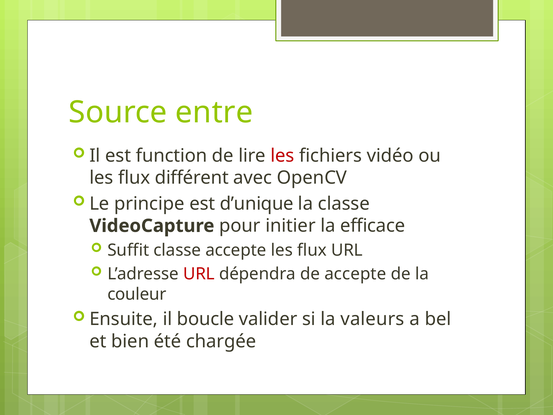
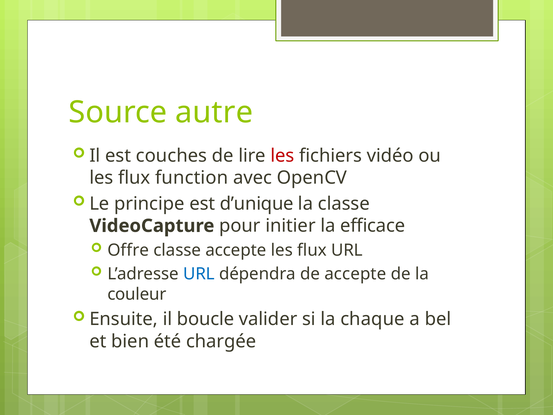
entre: entre -> autre
function: function -> couches
différent: différent -> function
Suffit: Suffit -> Offre
URL at (199, 274) colour: red -> blue
valeurs: valeurs -> chaque
